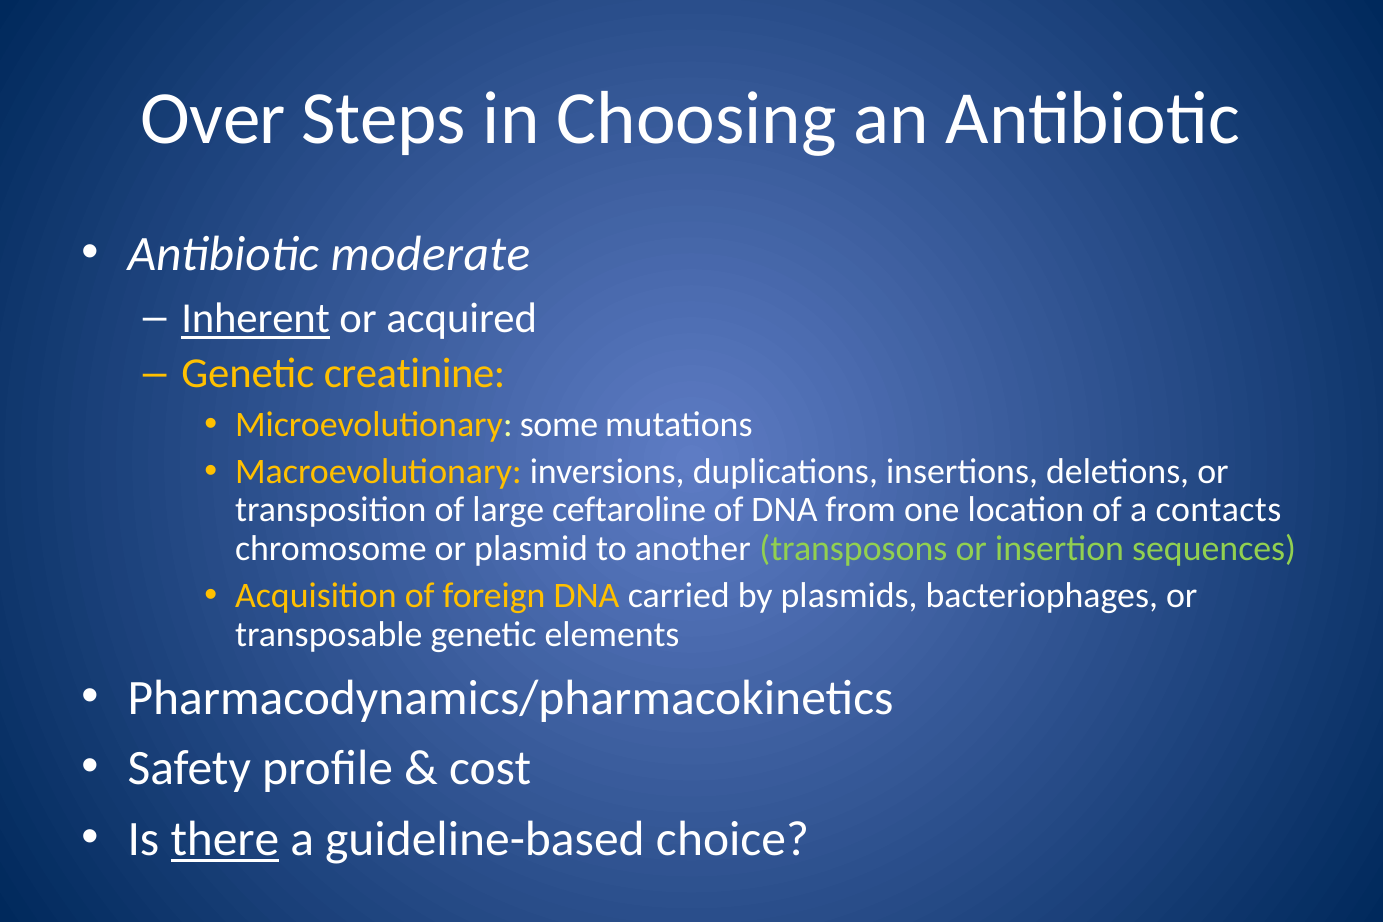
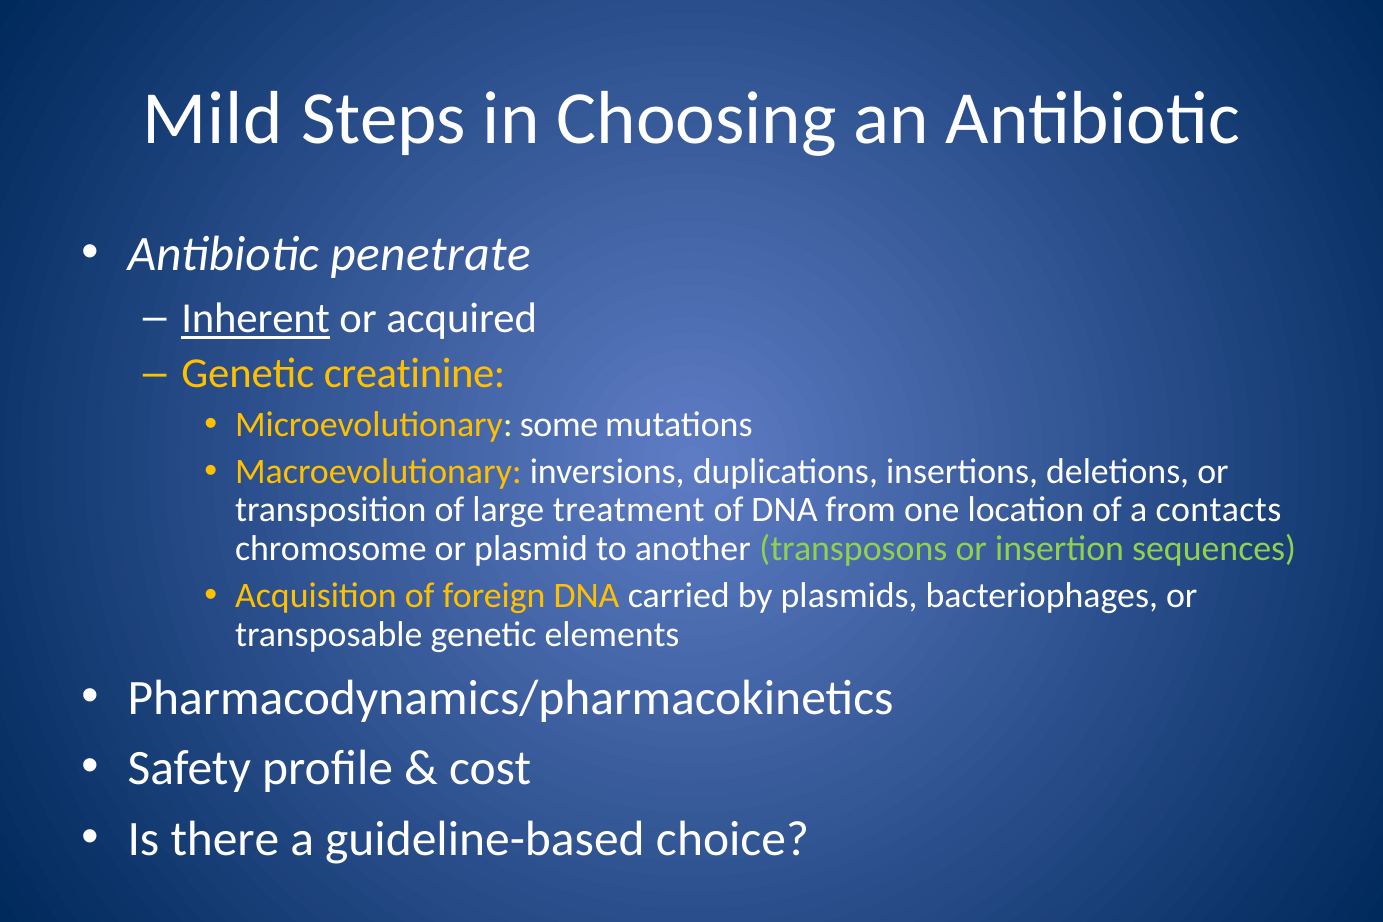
Over: Over -> Mild
moderate: moderate -> penetrate
ceftaroline: ceftaroline -> treatment
there underline: present -> none
